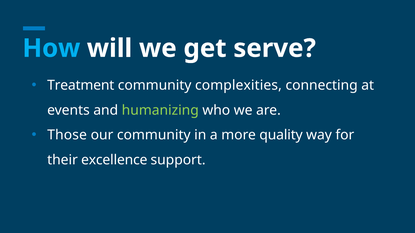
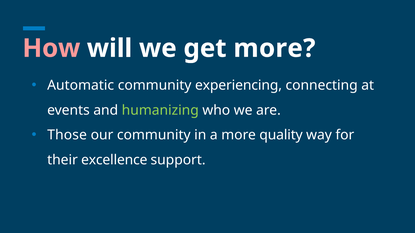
How colour: light blue -> pink
get serve: serve -> more
Treatment: Treatment -> Automatic
complexities: complexities -> experiencing
